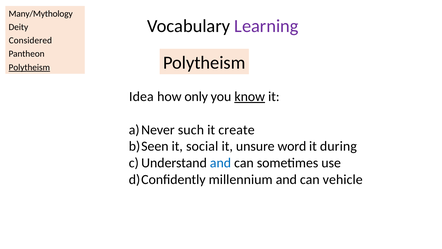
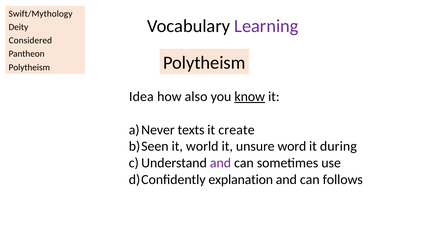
Many/Mythology: Many/Mythology -> Swift/Mythology
Polytheism at (29, 67) underline: present -> none
only: only -> also
such: such -> texts
social: social -> world
and at (220, 163) colour: blue -> purple
millennium: millennium -> explanation
vehicle: vehicle -> follows
